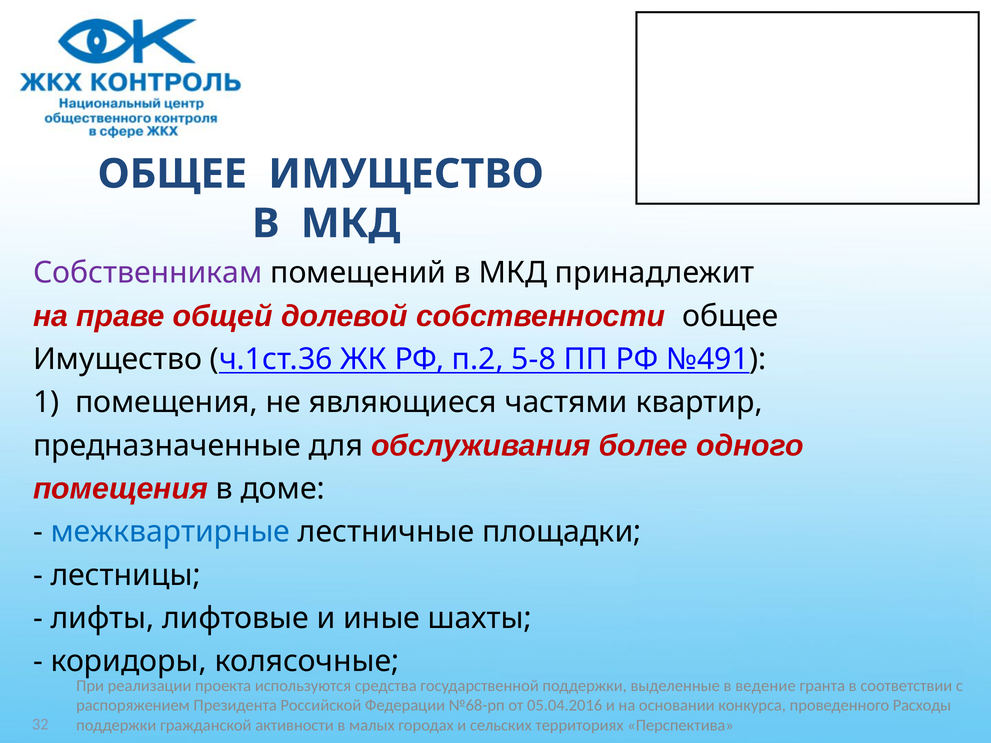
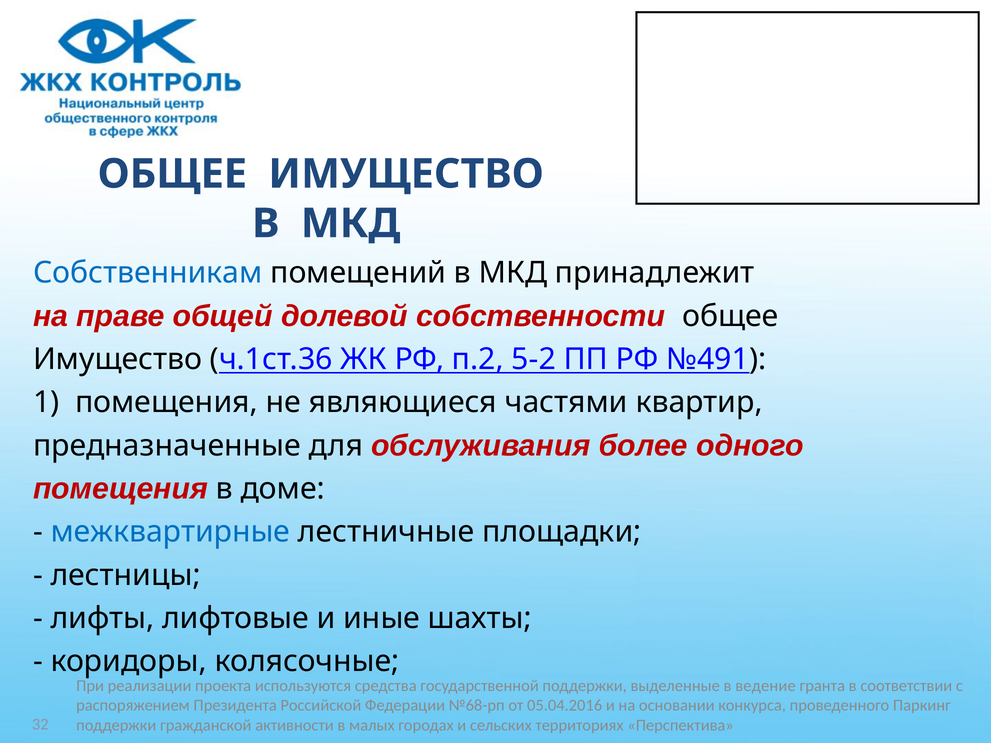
Собственникам colour: purple -> blue
5-8: 5-8 -> 5-2
Расходы: Расходы -> Паркинг
